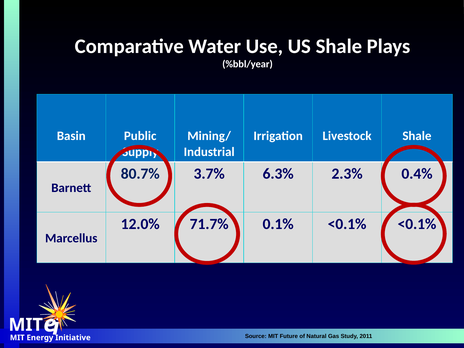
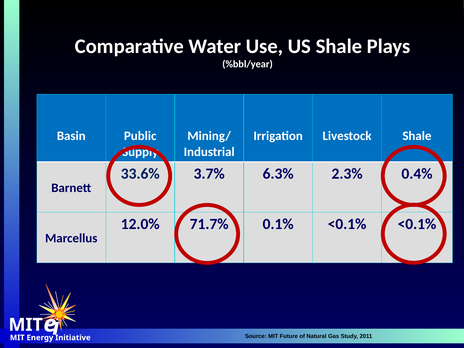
80.7%: 80.7% -> 33.6%
